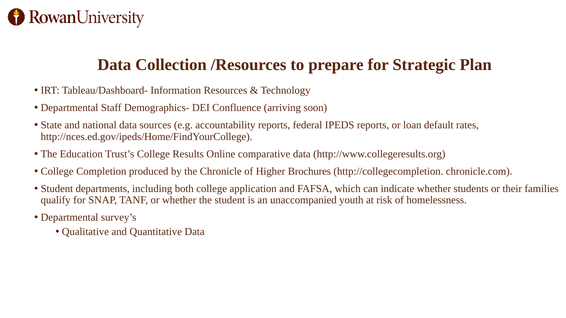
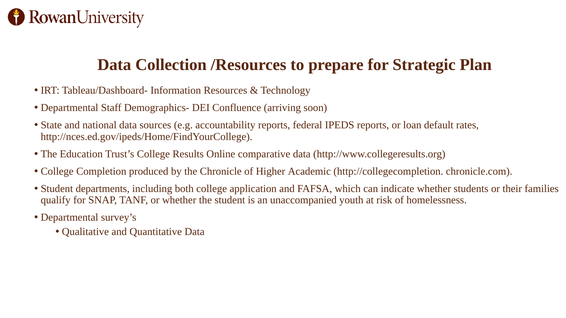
Brochures: Brochures -> Academic
